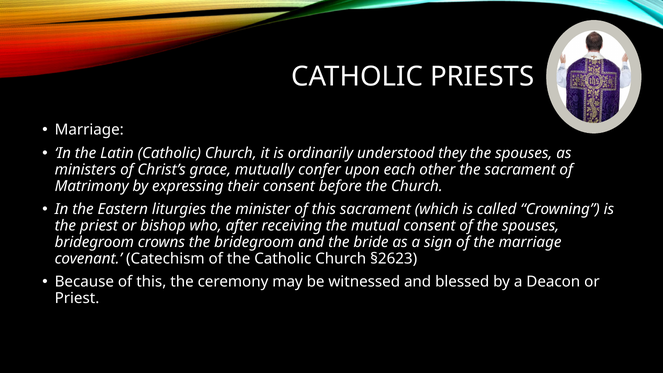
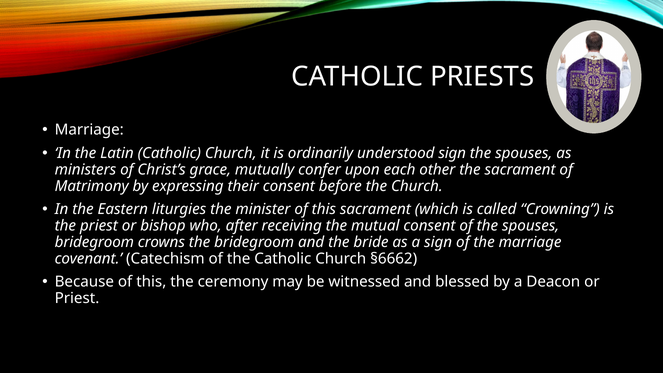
understood they: they -> sign
§2623: §2623 -> §6662
